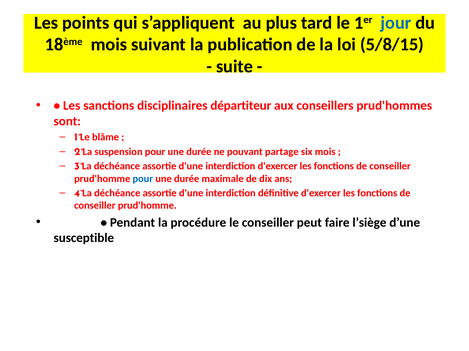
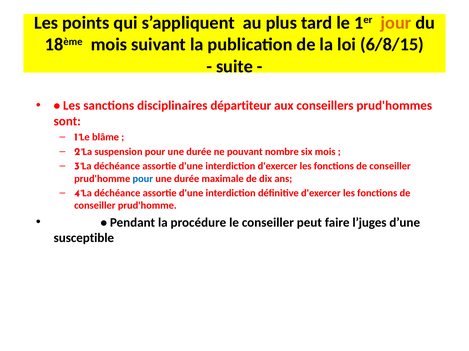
jour colour: blue -> orange
5/8/15: 5/8/15 -> 6/8/15
partage: partage -> nombre
l’siège: l’siège -> l’juges
